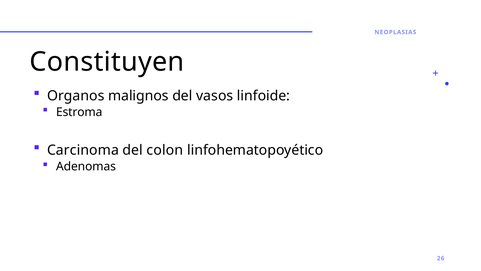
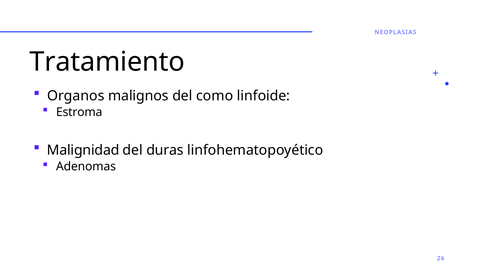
Constituyen: Constituyen -> Tratamiento
vasos: vasos -> como
Carcinoma: Carcinoma -> Malignidad
colon: colon -> duras
